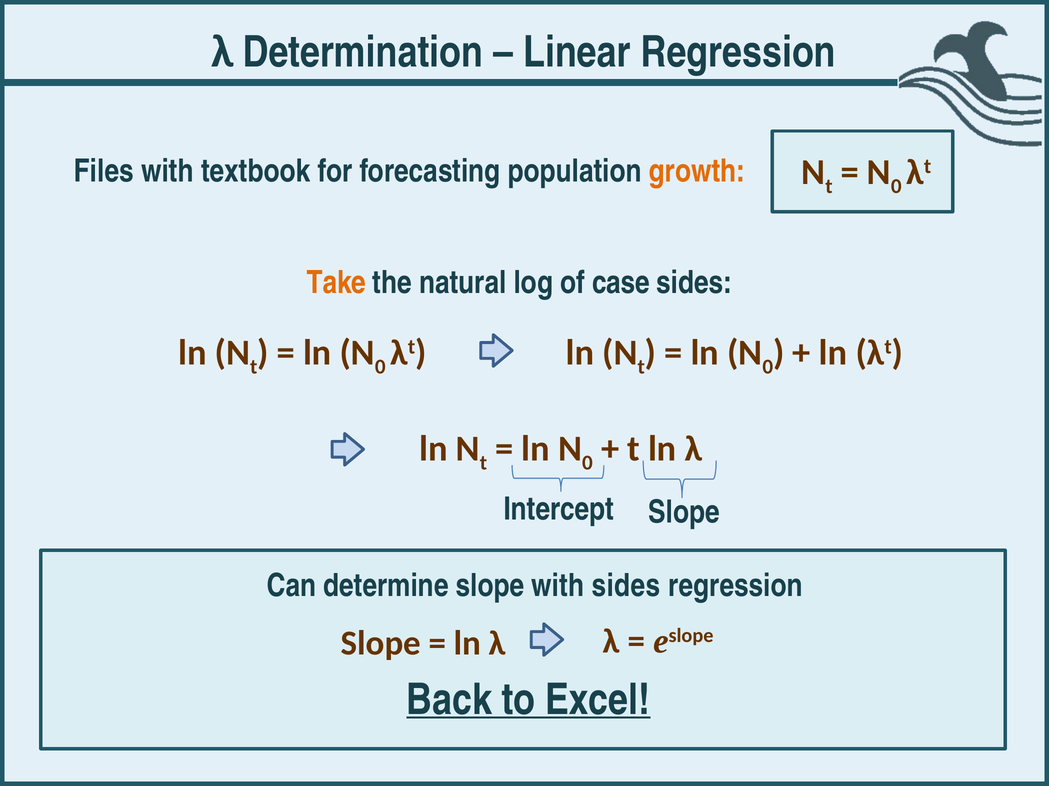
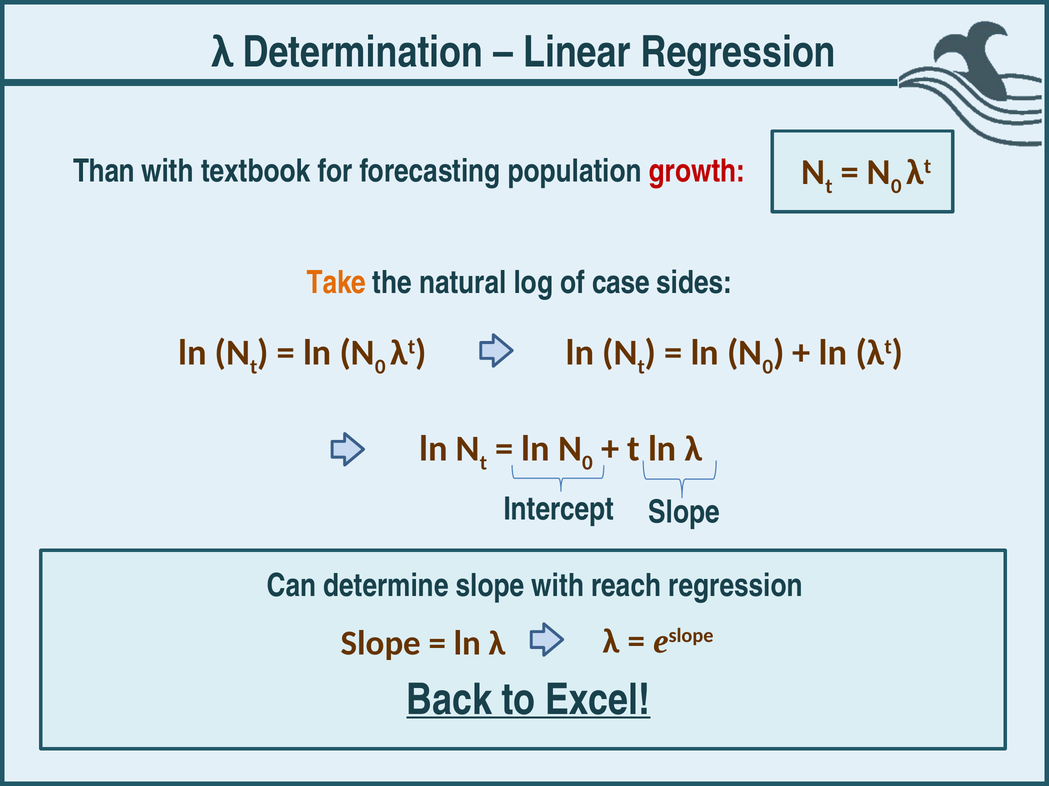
Files: Files -> Than
growth colour: orange -> red
with sides: sides -> reach
